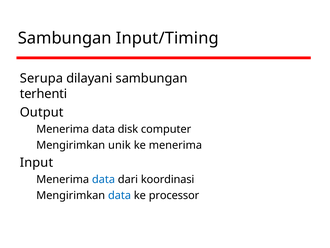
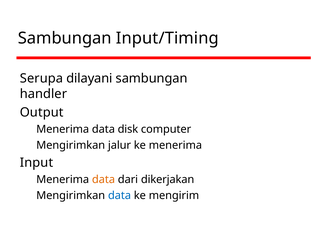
terhenti: terhenti -> handler
unik: unik -> jalur
data at (104, 179) colour: blue -> orange
koordinasi: koordinasi -> dikerjakan
processor: processor -> mengirim
